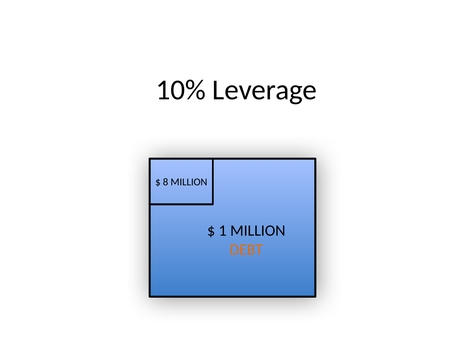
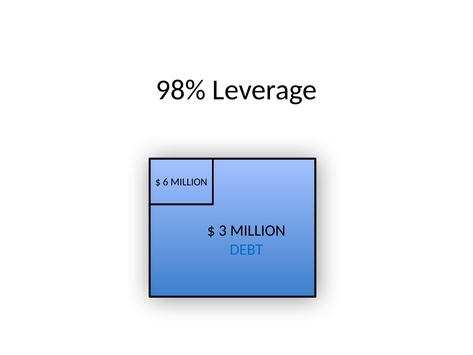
10%: 10% -> 98%
8: 8 -> 6
1: 1 -> 3
DEBT colour: orange -> blue
